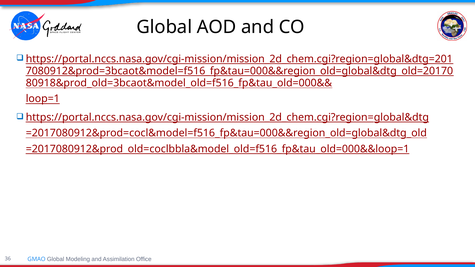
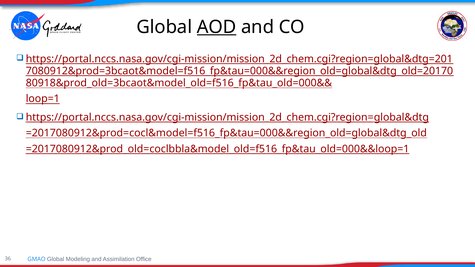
AOD underline: none -> present
